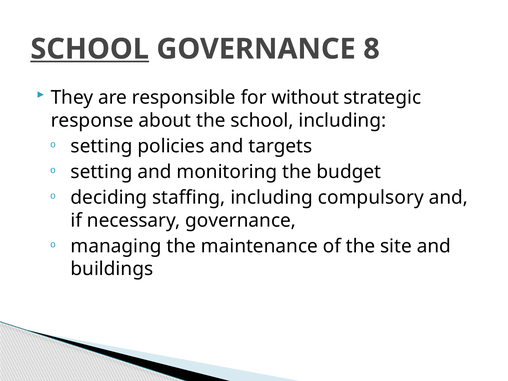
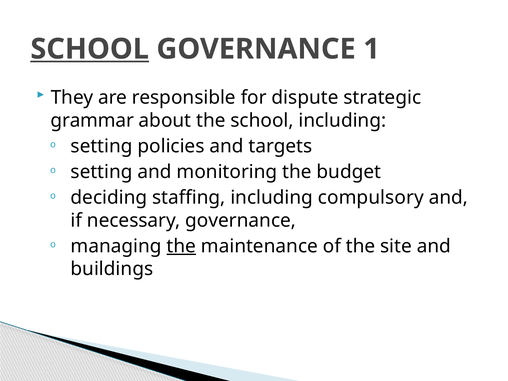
8: 8 -> 1
without: without -> dispute
response: response -> grammar
the at (181, 246) underline: none -> present
